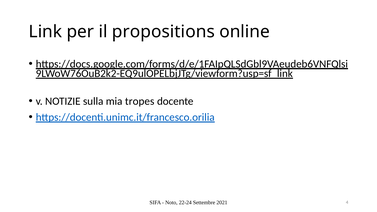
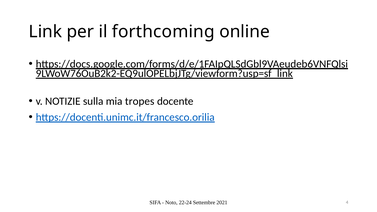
propositions: propositions -> forthcoming
